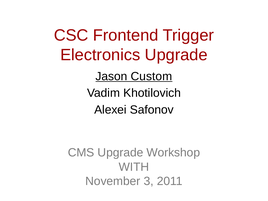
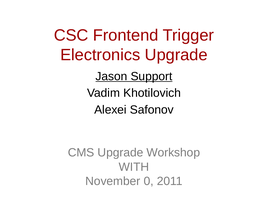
Custom: Custom -> Support
3: 3 -> 0
